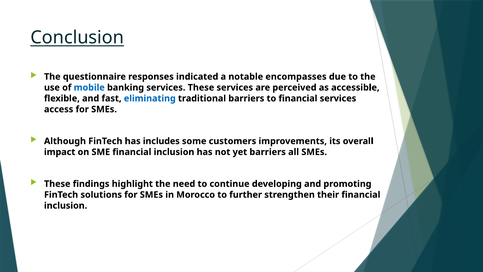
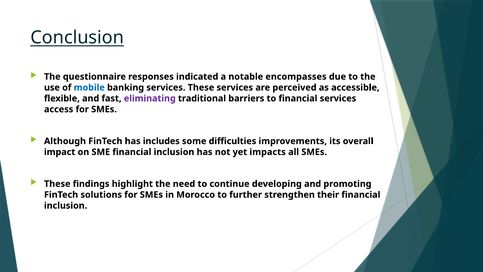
eliminating colour: blue -> purple
customers: customers -> difficulties
yet barriers: barriers -> impacts
